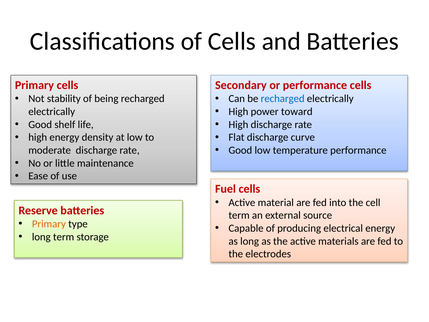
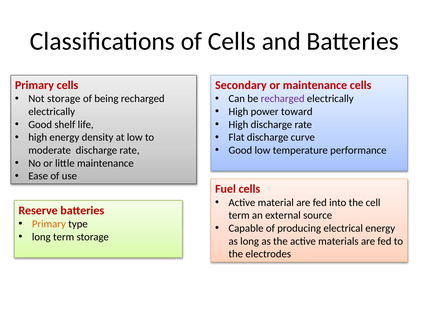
or performance: performance -> maintenance
Not stability: stability -> storage
recharged at (283, 99) colour: blue -> purple
